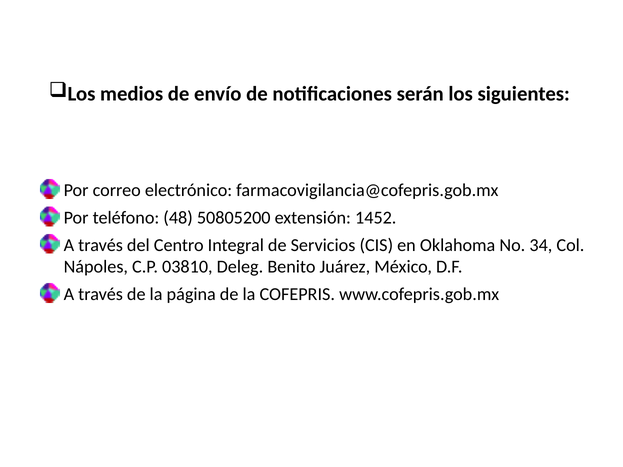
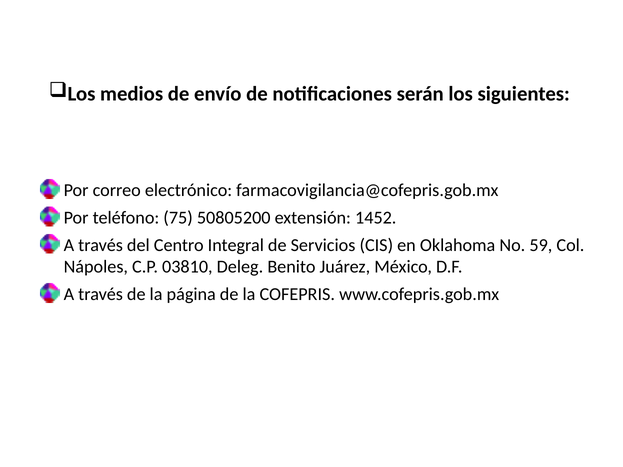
48: 48 -> 75
34: 34 -> 59
